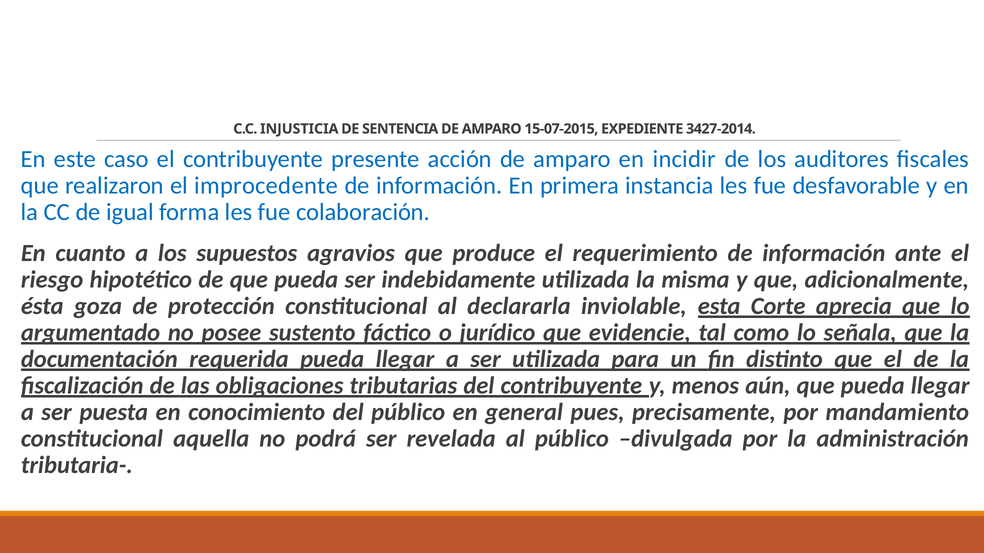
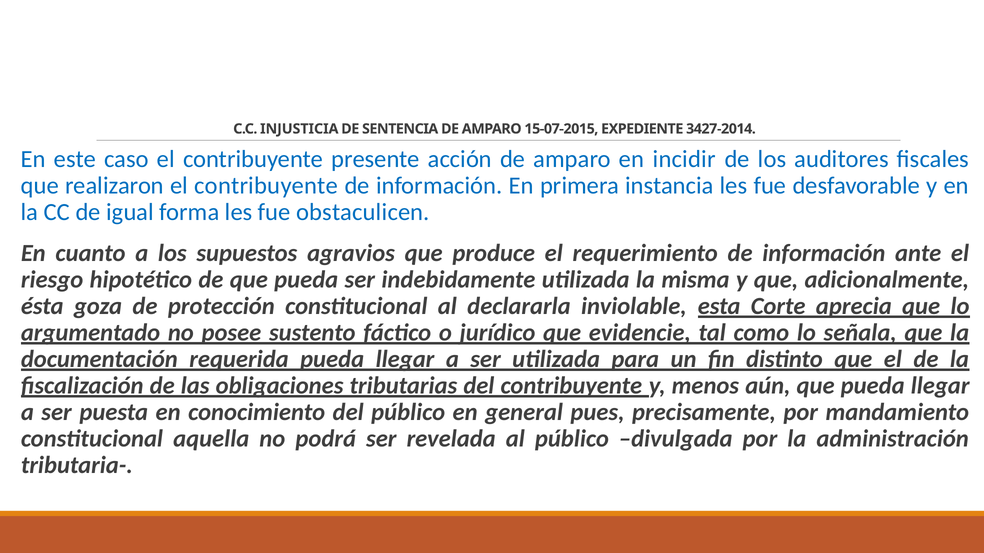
realizaron el improcedente: improcedente -> contribuyente
colaboración: colaboración -> obstaculicen
